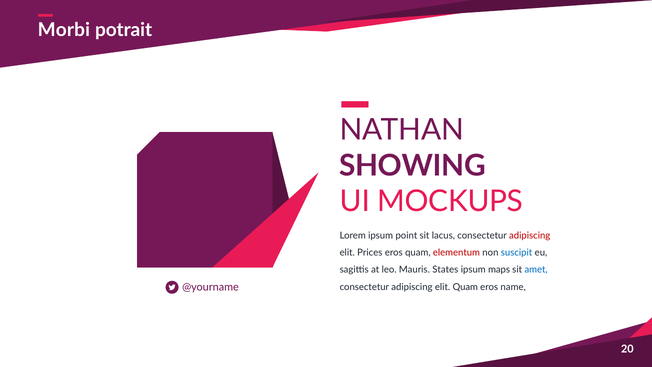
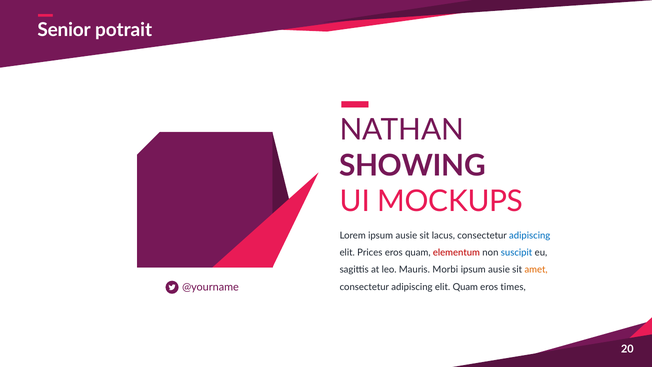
Morbi: Morbi -> Senior
Lorem ipsum point: point -> ausie
adipiscing at (530, 235) colour: red -> blue
States: States -> Morbi
maps at (499, 270): maps -> ausie
amet colour: blue -> orange
name: name -> times
